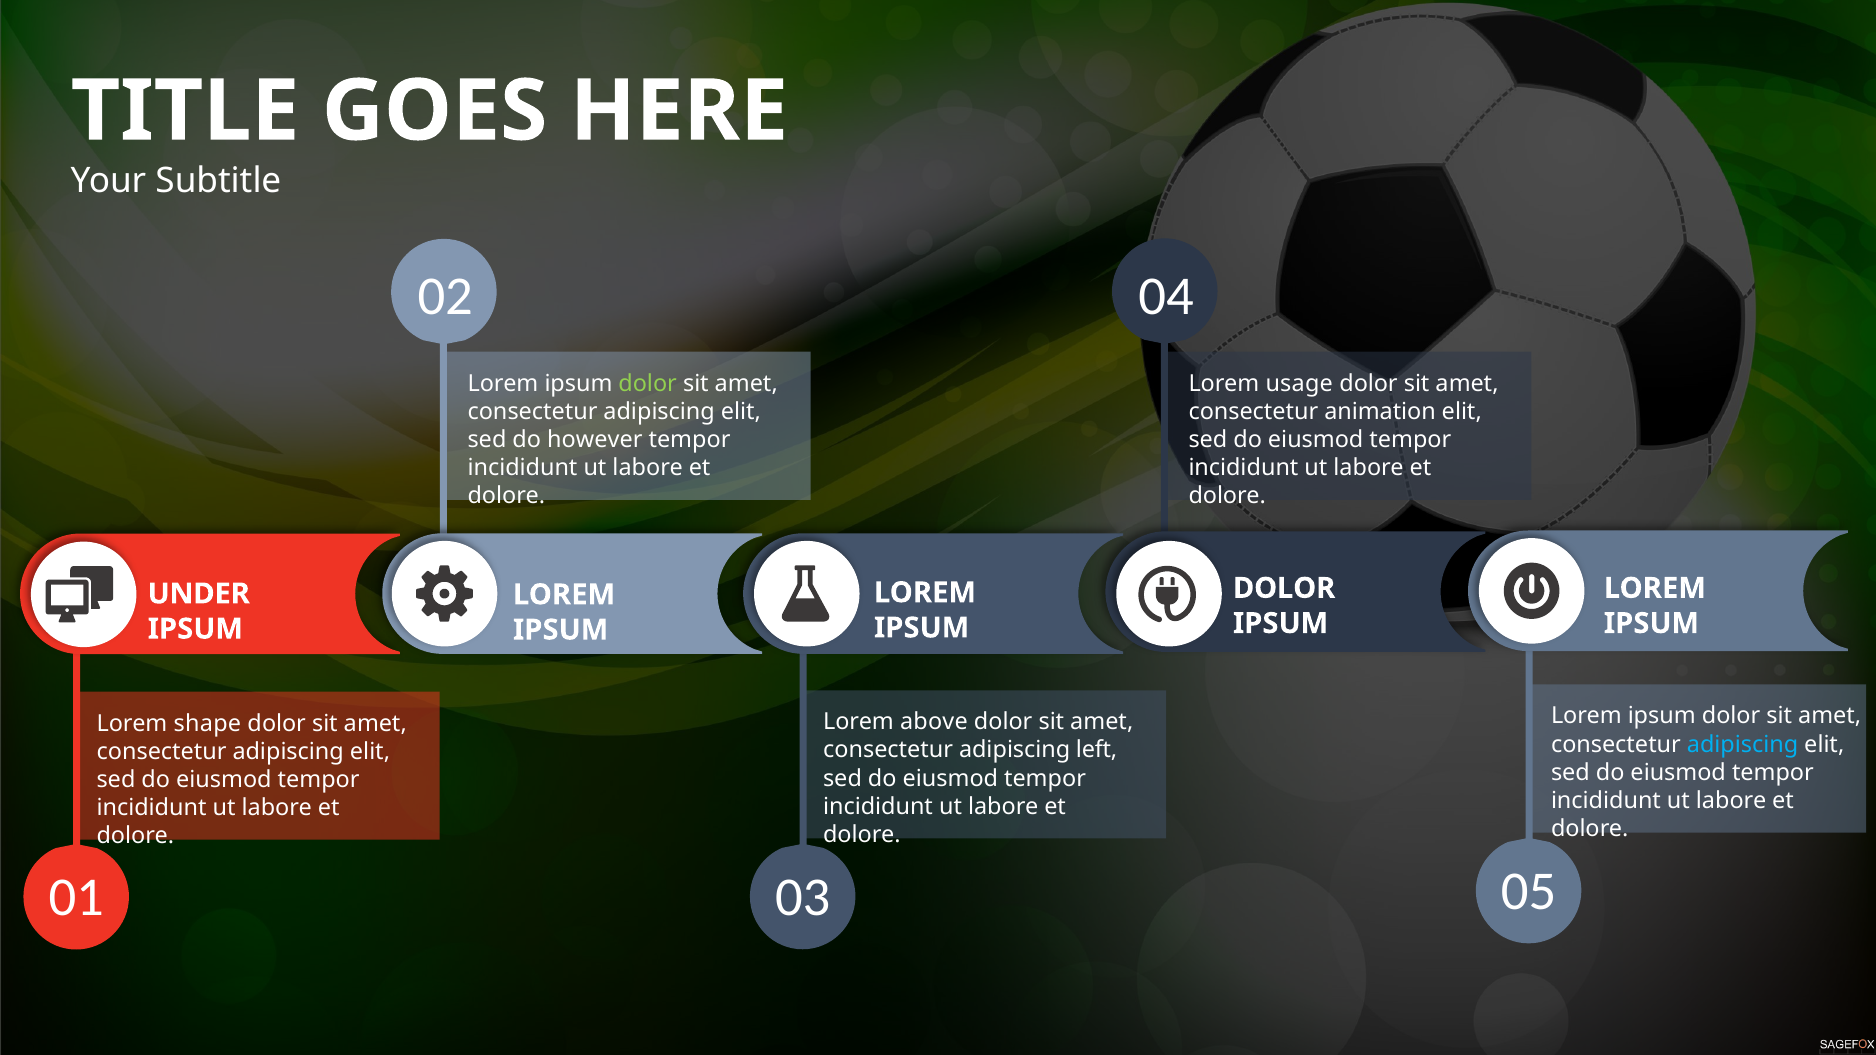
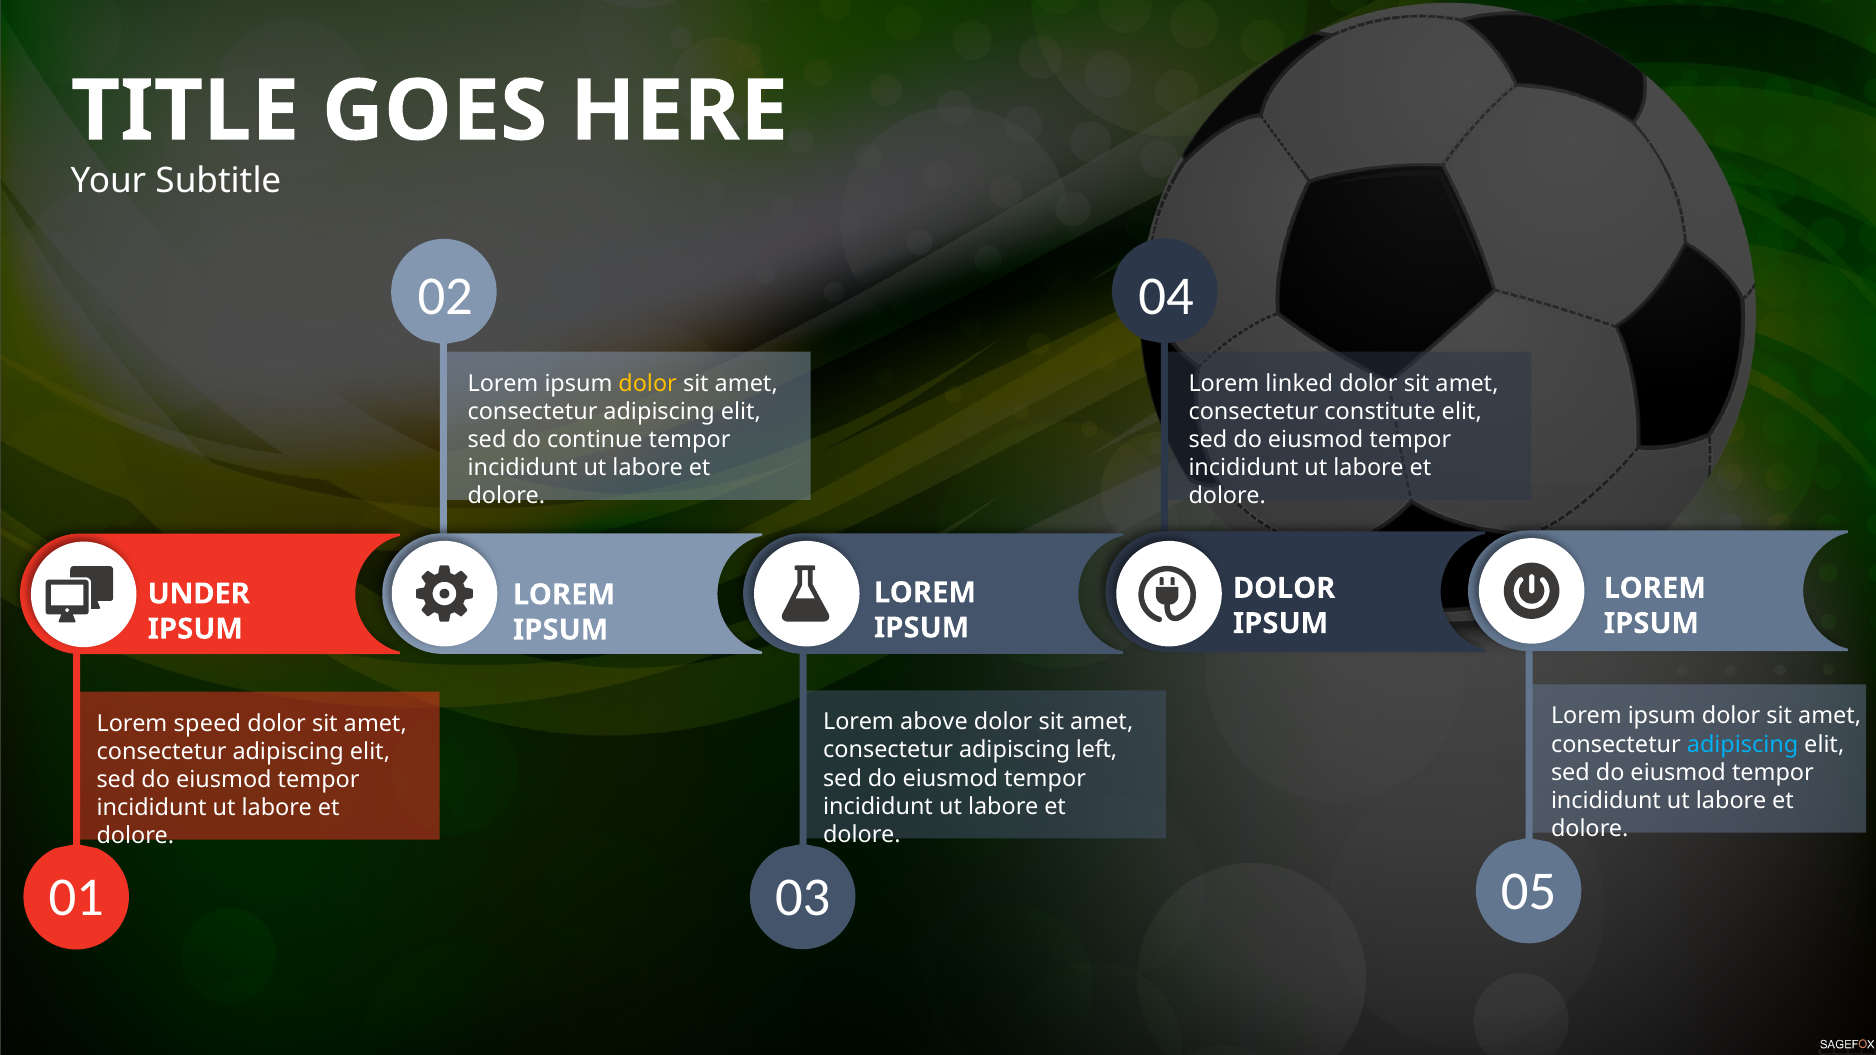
dolor at (648, 384) colour: light green -> yellow
usage: usage -> linked
animation: animation -> constitute
however: however -> continue
shape: shape -> speed
